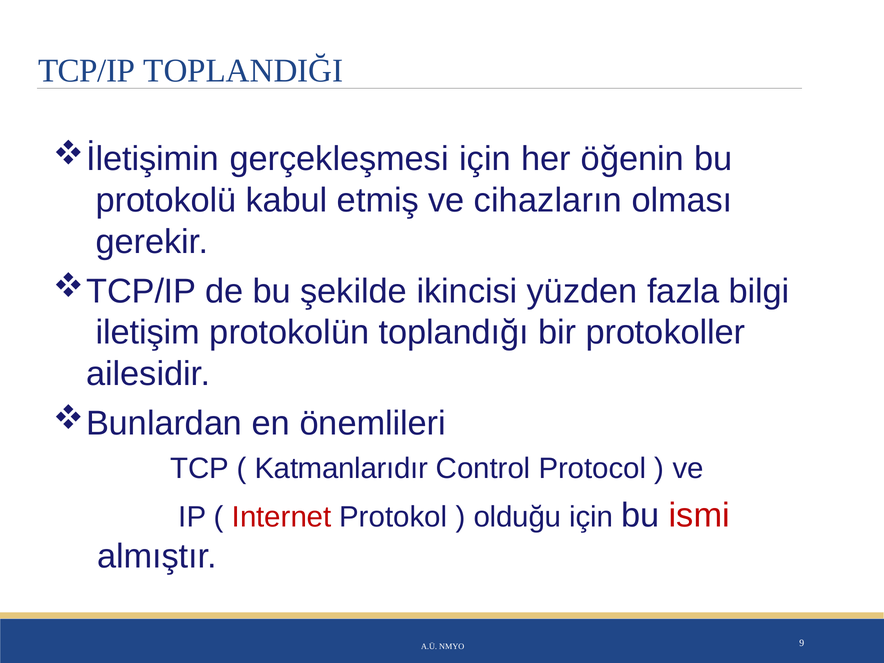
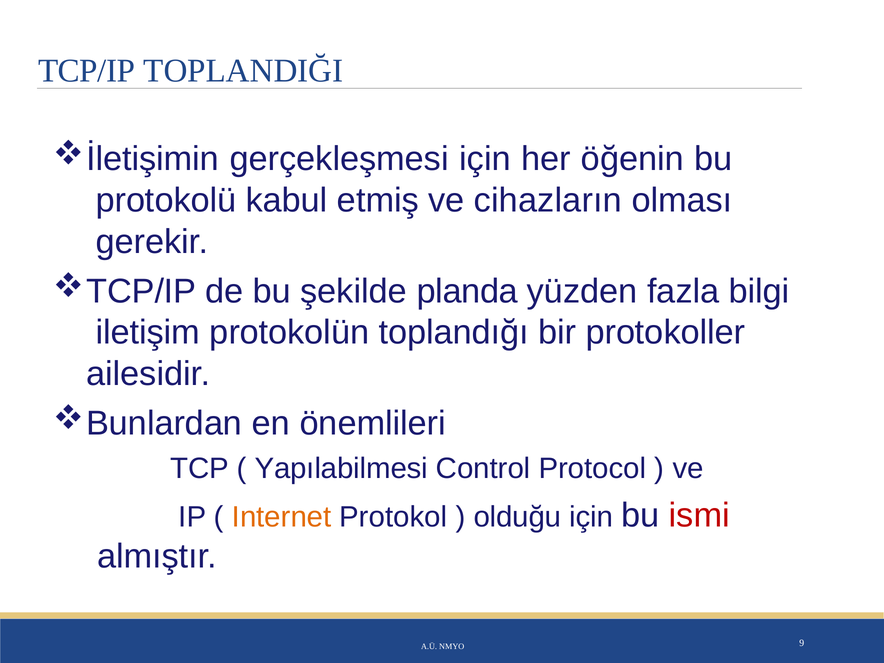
ikincisi: ikincisi -> planda
Katmanlarıdır: Katmanlarıdır -> Yapılabilmesi
Internet colour: red -> orange
